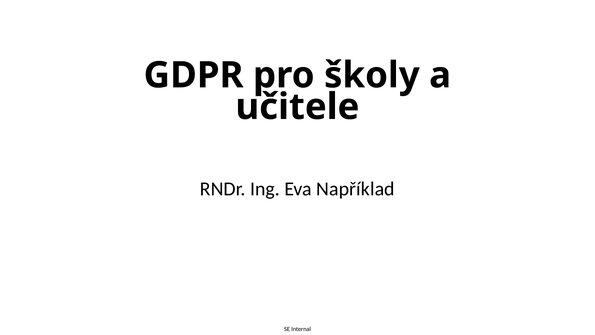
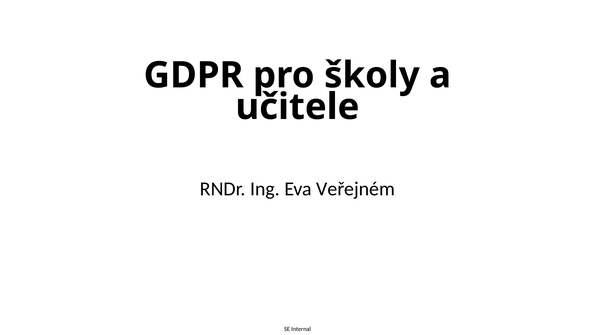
Například: Například -> Veřejném
